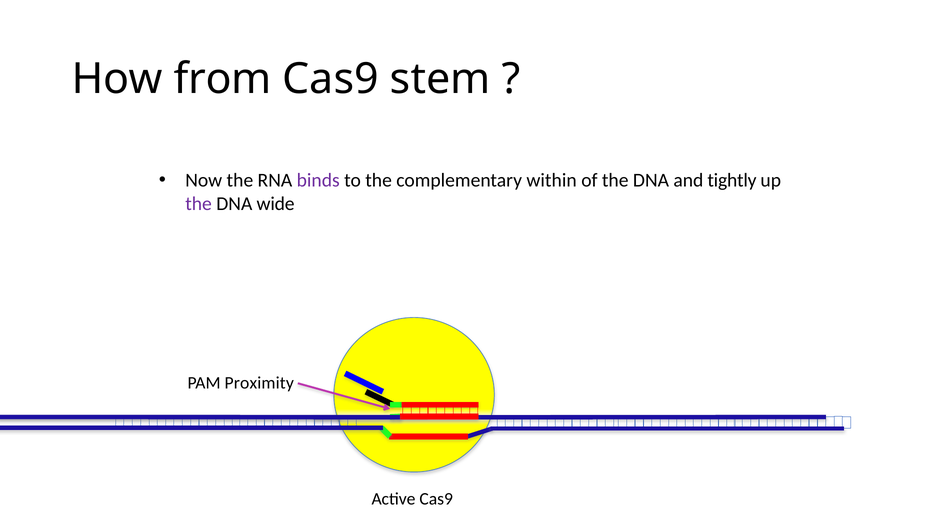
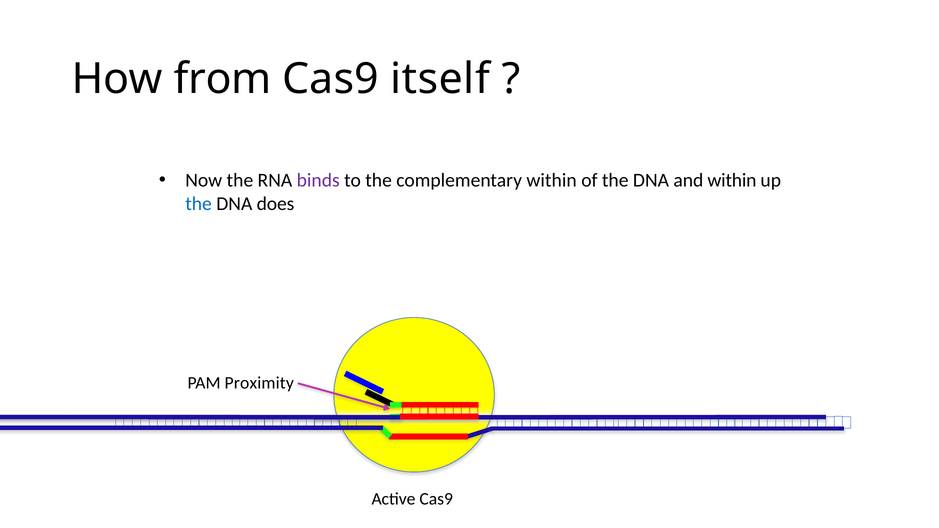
stem: stem -> itself
and tightly: tightly -> within
the at (199, 204) colour: purple -> blue
wide: wide -> does
